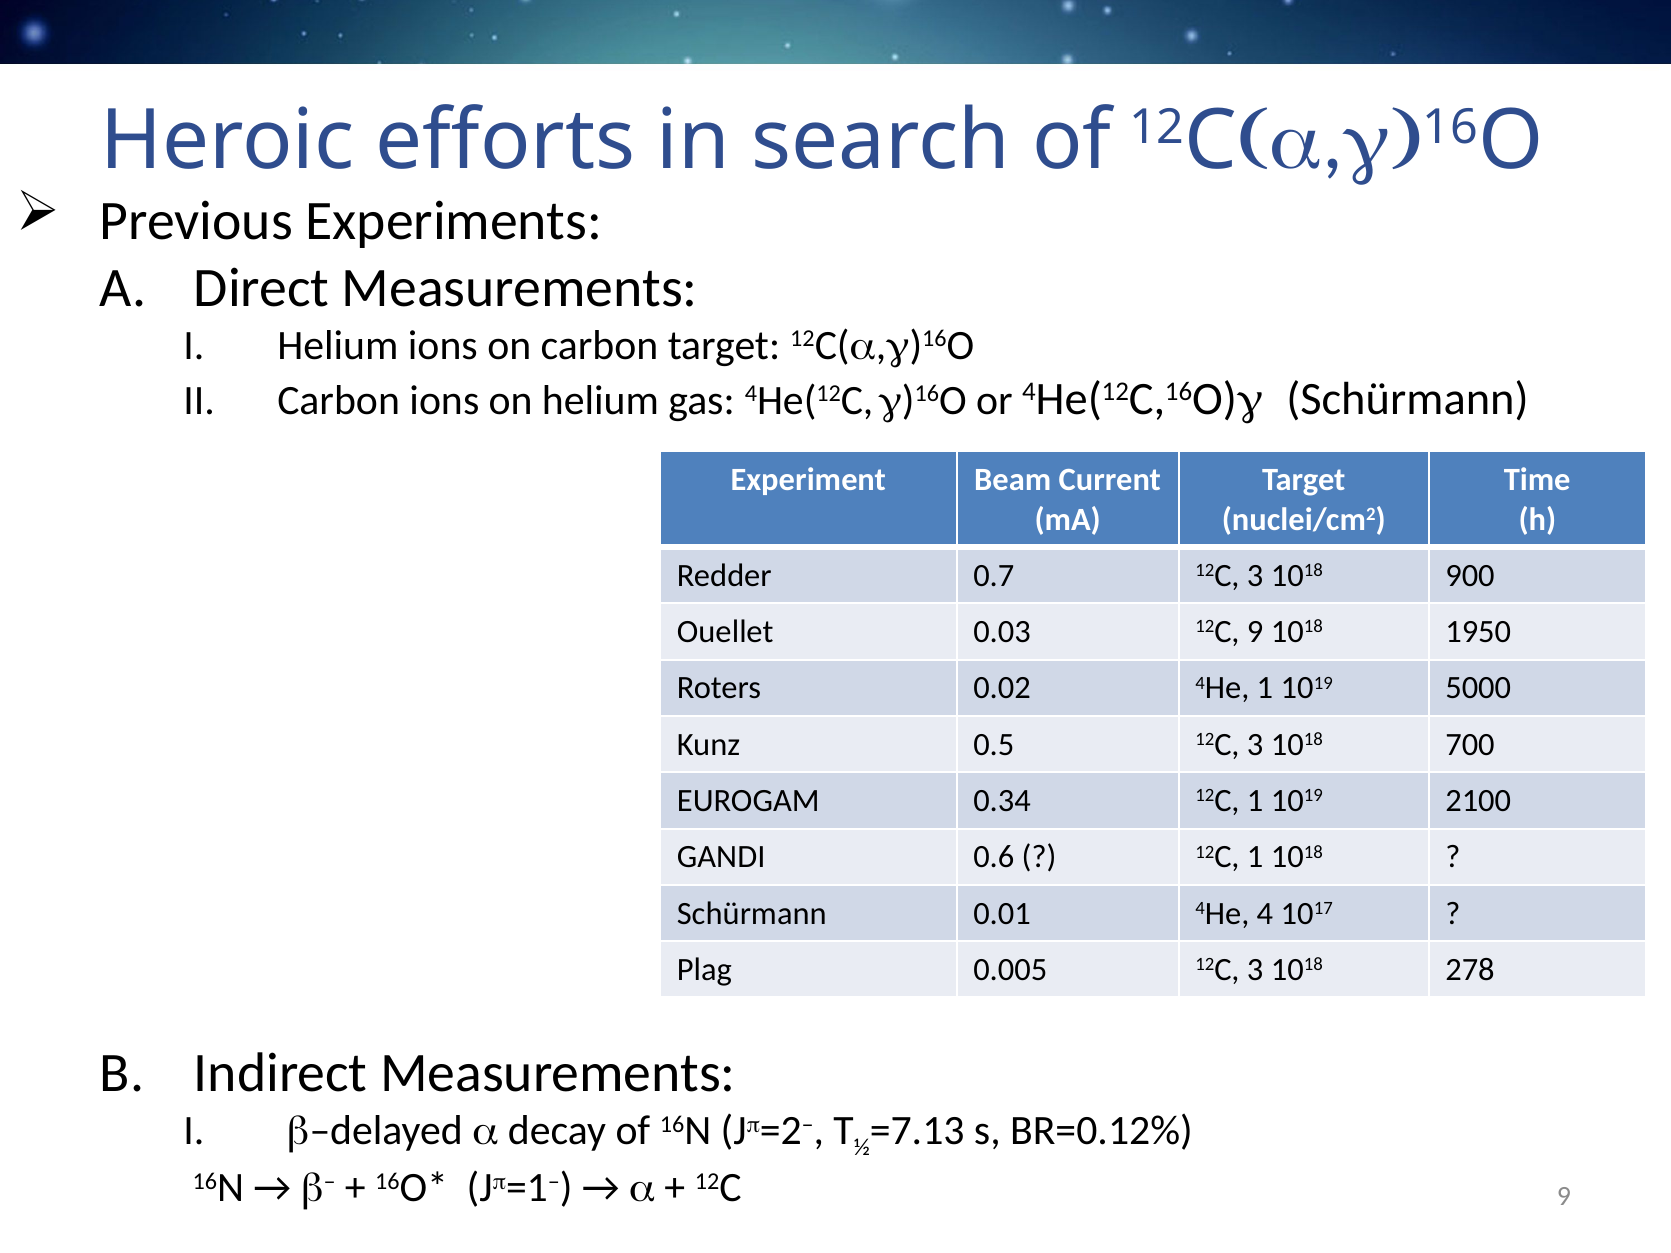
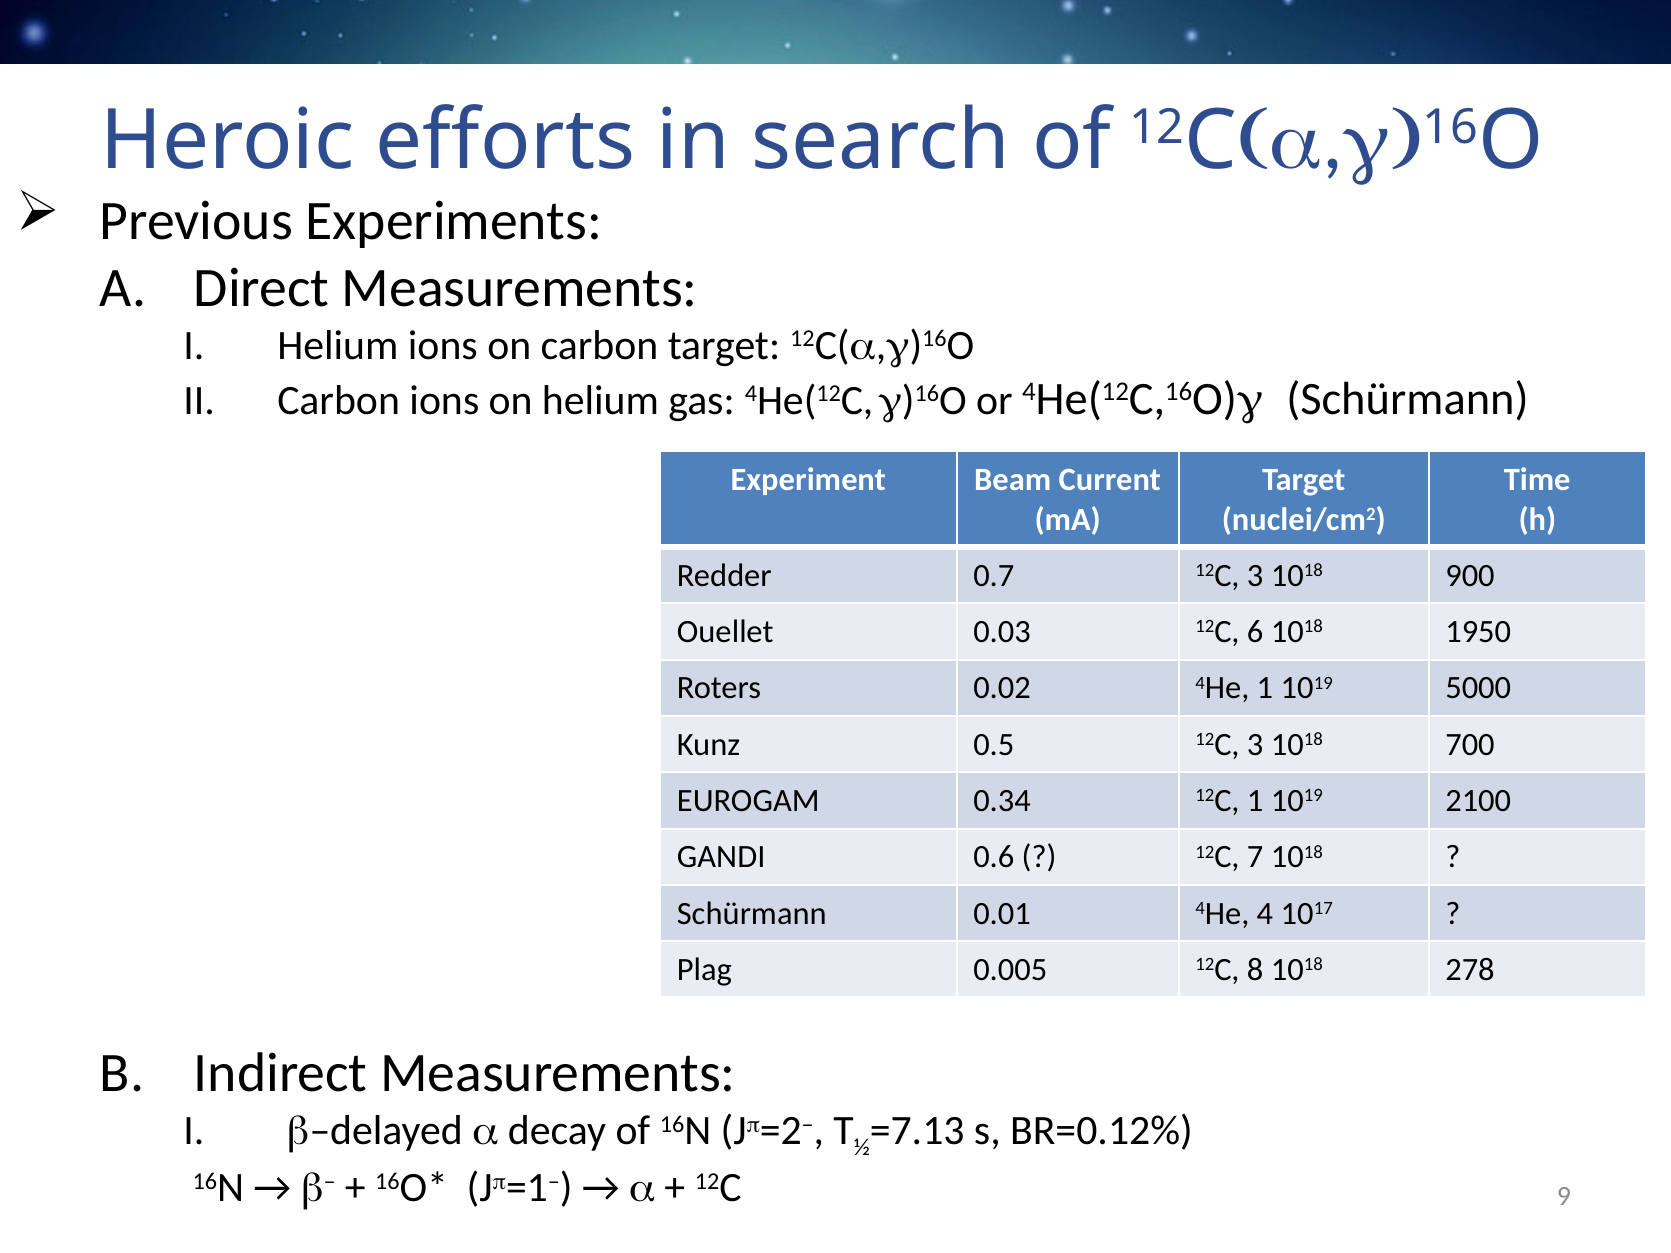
12C 9: 9 -> 6
1 at (1255, 857): 1 -> 7
0.005 12C 3: 3 -> 8
